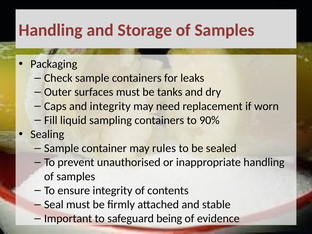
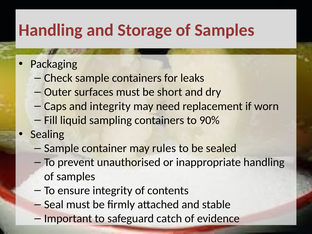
tanks: tanks -> short
being: being -> catch
